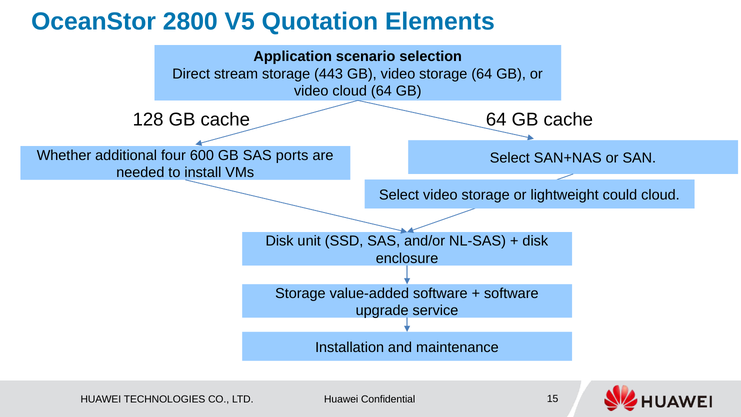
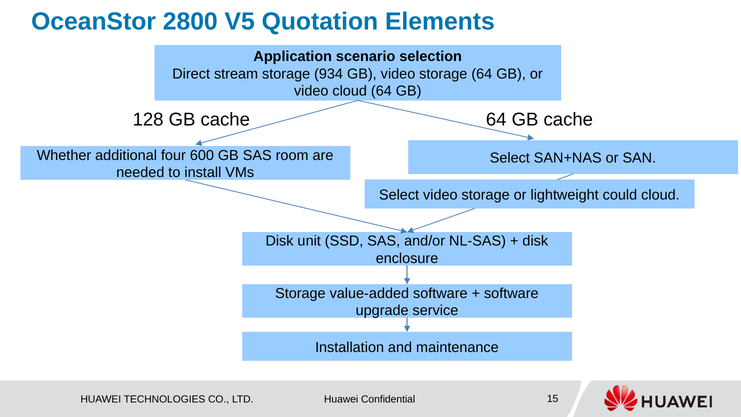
443: 443 -> 934
ports: ports -> room
